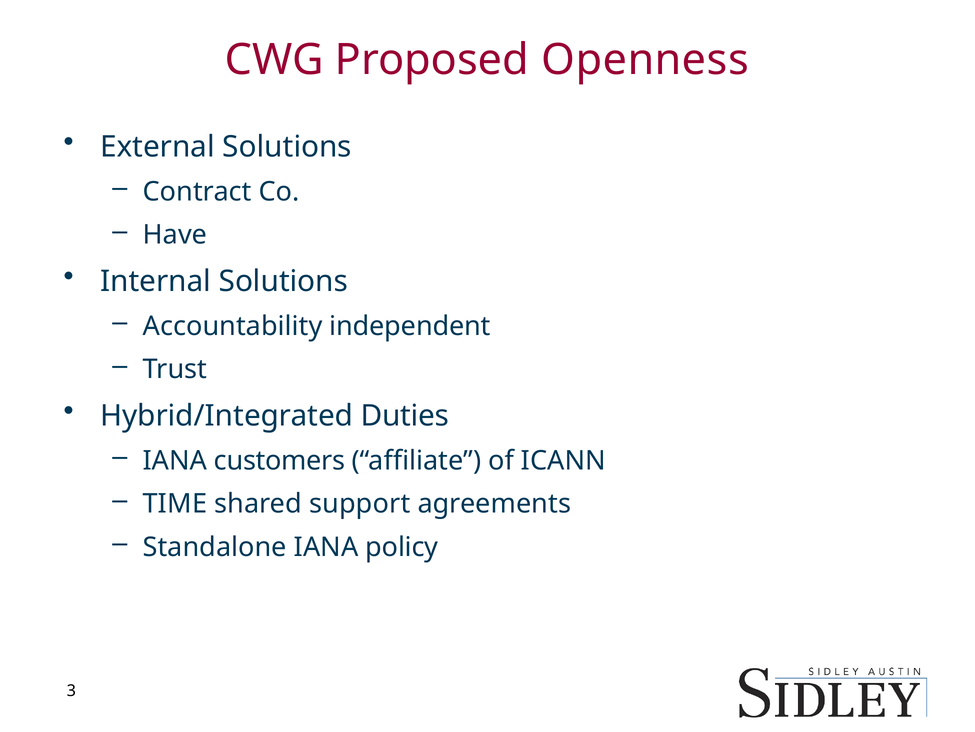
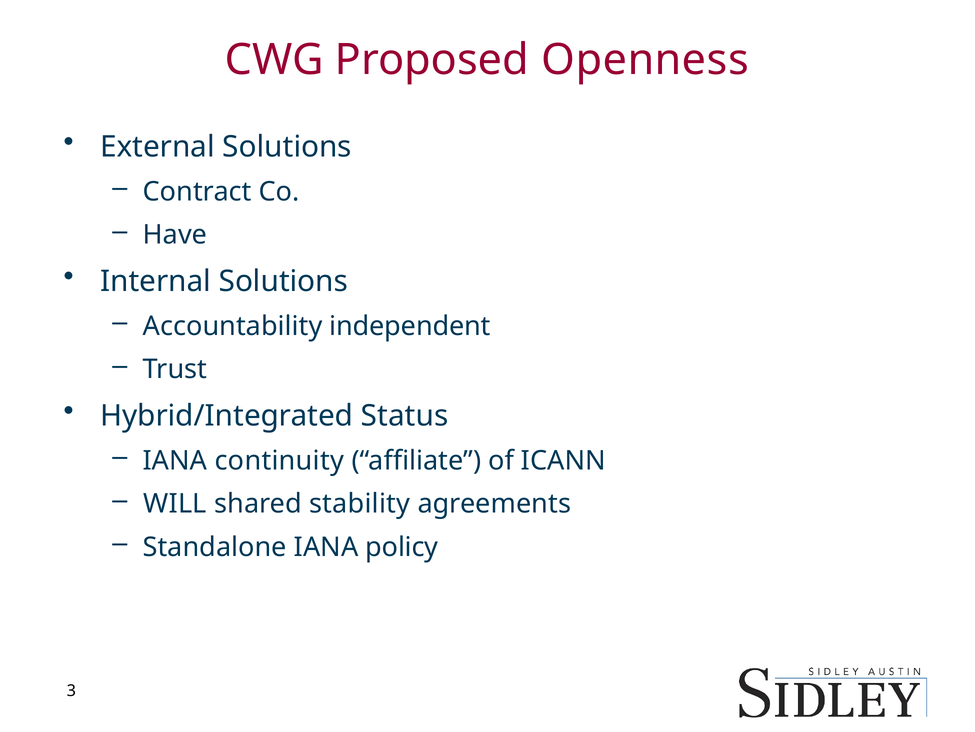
Duties: Duties -> Status
customers: customers -> continuity
TIME: TIME -> WILL
support: support -> stability
